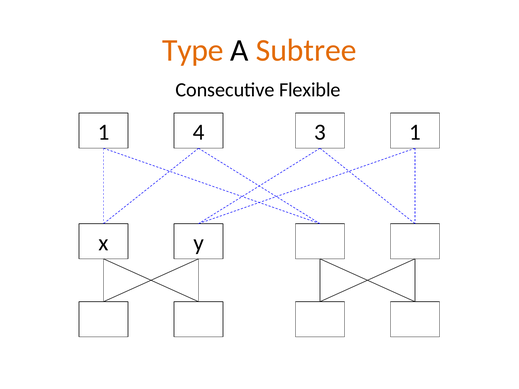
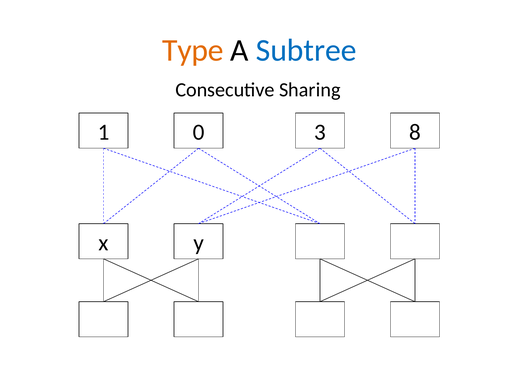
Subtree colour: orange -> blue
Flexible: Flexible -> Sharing
4: 4 -> 0
3 1: 1 -> 8
